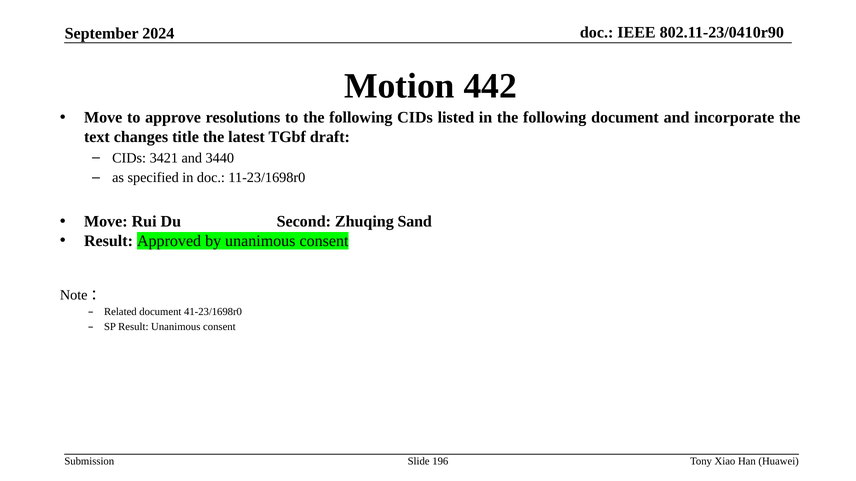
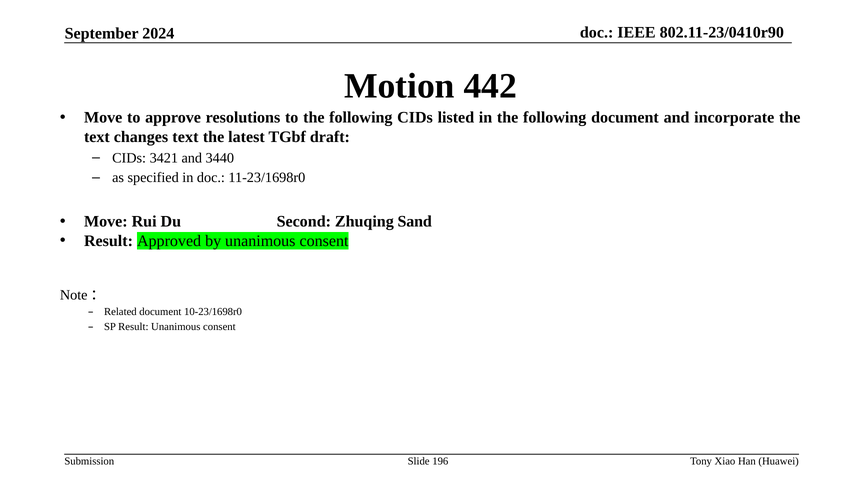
changes title: title -> text
41-23/1698r0: 41-23/1698r0 -> 10-23/1698r0
